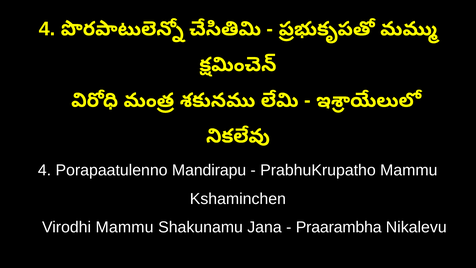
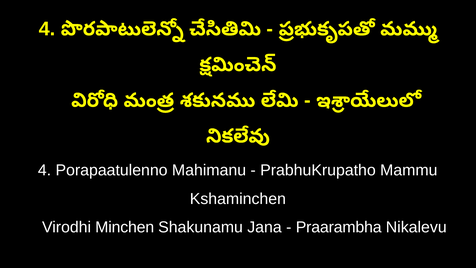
Mandirapu: Mandirapu -> Mahimanu
Virodhi Mammu: Mammu -> Minchen
